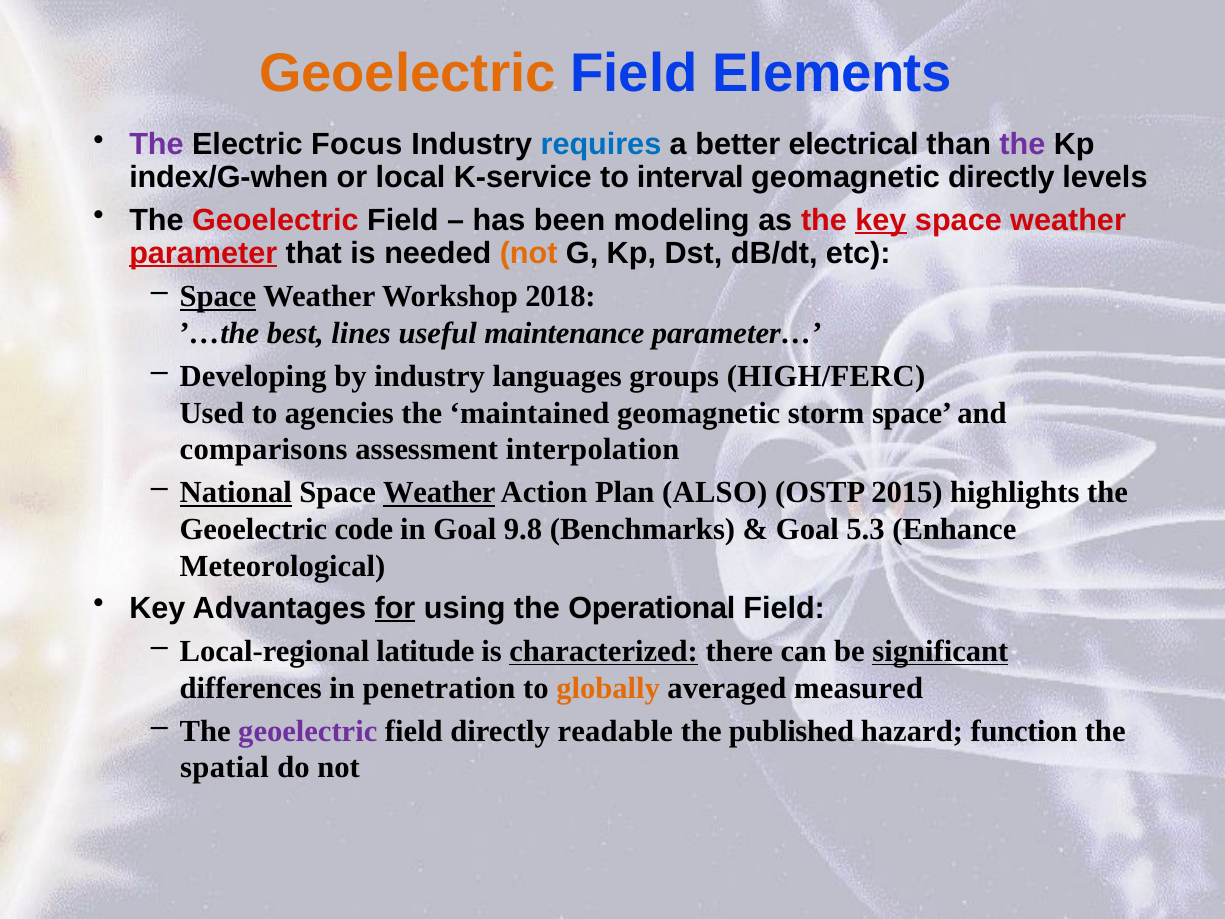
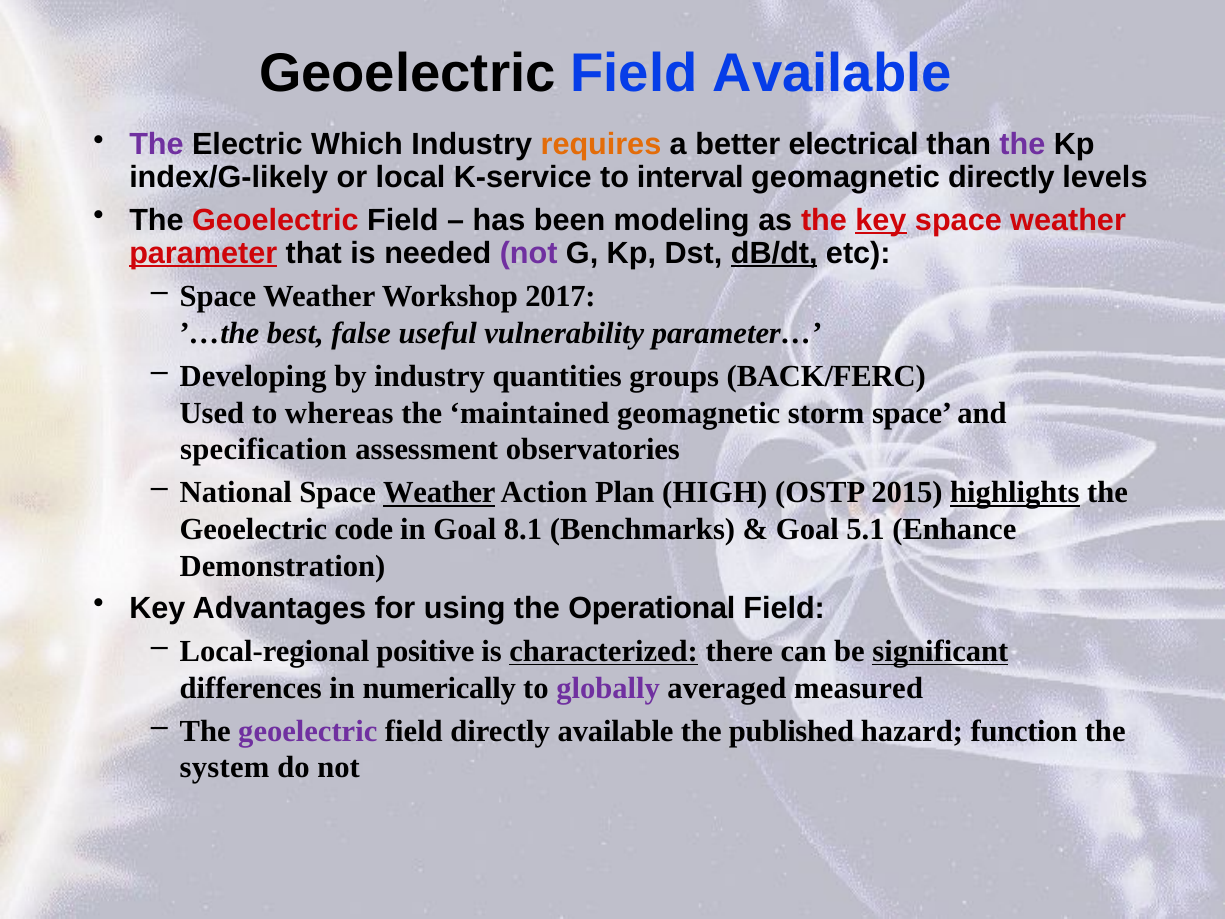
Geoelectric at (407, 73) colour: orange -> black
Field Elements: Elements -> Available
Focus: Focus -> Which
requires colour: blue -> orange
index/G-when: index/G-when -> index/G-likely
not at (529, 253) colour: orange -> purple
dB/dt underline: none -> present
Space at (218, 296) underline: present -> none
2018: 2018 -> 2017
lines: lines -> false
maintenance: maintenance -> vulnerability
languages: languages -> quantities
HIGH/FERC: HIGH/FERC -> BACK/FERC
agencies: agencies -> whereas
comparisons: comparisons -> specification
interpolation: interpolation -> observatories
National underline: present -> none
ALSO: ALSO -> HIGH
highlights underline: none -> present
9.8: 9.8 -> 8.1
5.3: 5.3 -> 5.1
Meteorological: Meteorological -> Demonstration
for underline: present -> none
latitude: latitude -> positive
penetration: penetration -> numerically
globally colour: orange -> purple
directly readable: readable -> available
spatial: spatial -> system
